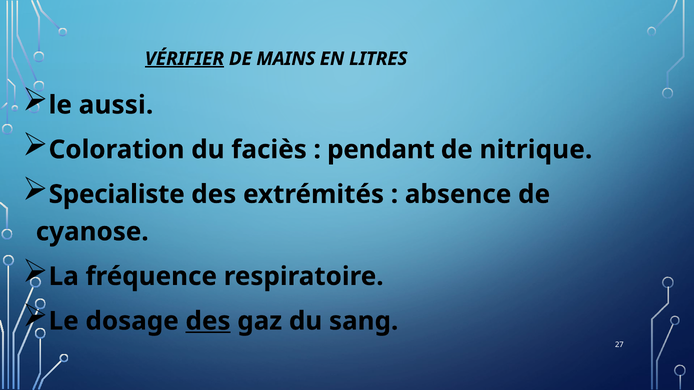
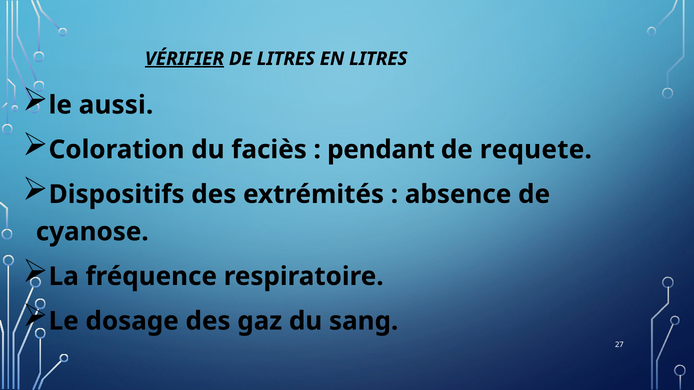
DE MAINS: MAINS -> LITRES
nitrique: nitrique -> requete
Specialiste: Specialiste -> Dispositifs
des at (208, 321) underline: present -> none
